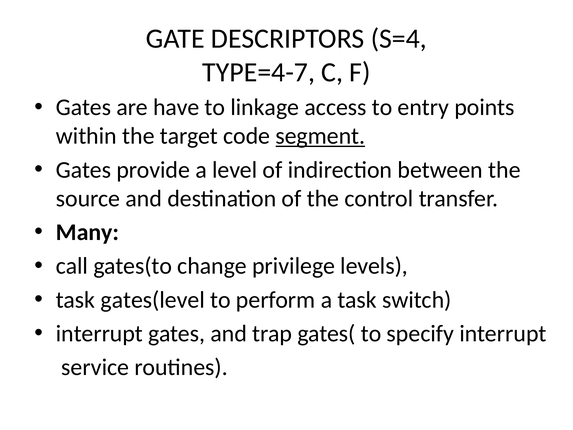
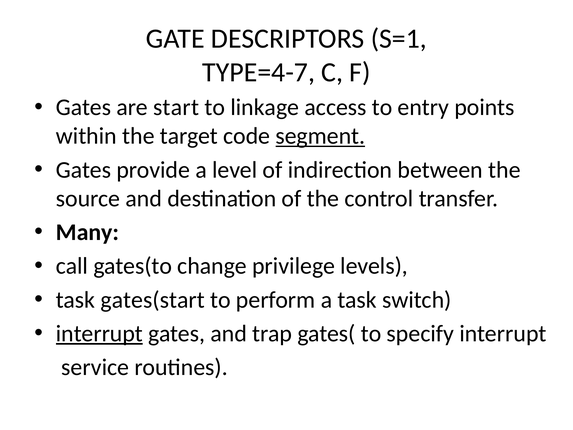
S=4: S=4 -> S=1
have: have -> start
gates(level: gates(level -> gates(start
interrupt at (99, 333) underline: none -> present
